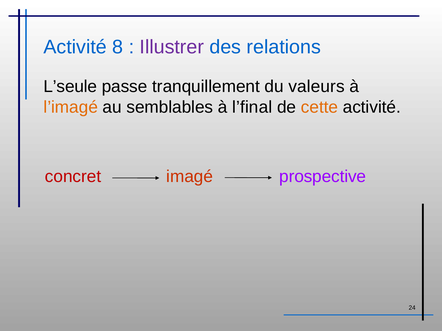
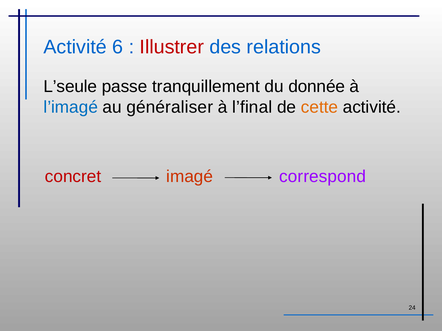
8: 8 -> 6
Illustrer colour: purple -> red
valeurs: valeurs -> donnée
l’imagé colour: orange -> blue
semblables: semblables -> généraliser
prospective: prospective -> correspond
